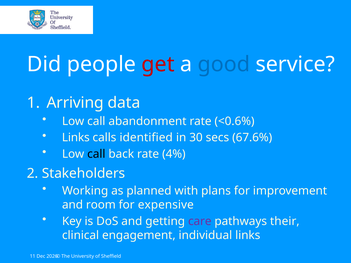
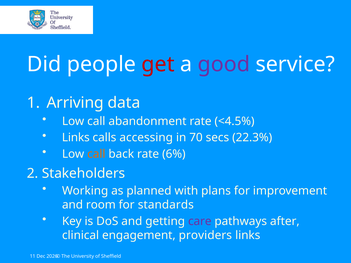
good colour: blue -> purple
<0.6%: <0.6% -> <4.5%
identified: identified -> accessing
30: 30 -> 70
67.6%: 67.6% -> 22.3%
call at (96, 154) colour: black -> orange
4%: 4% -> 6%
expensive: expensive -> standards
their: their -> after
individual: individual -> providers
